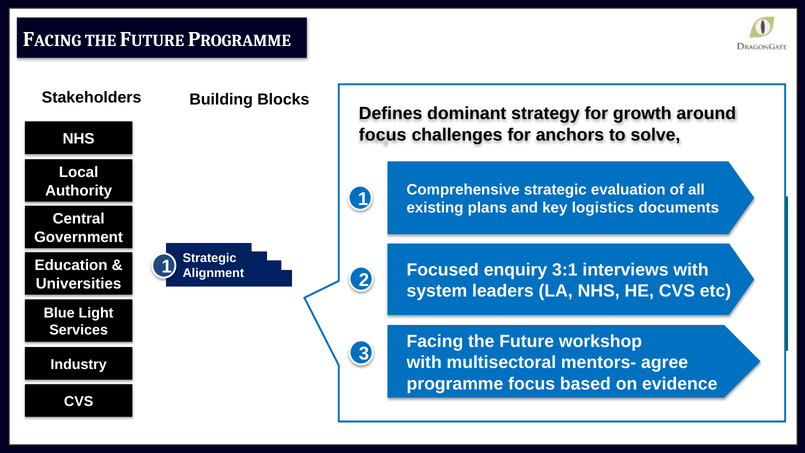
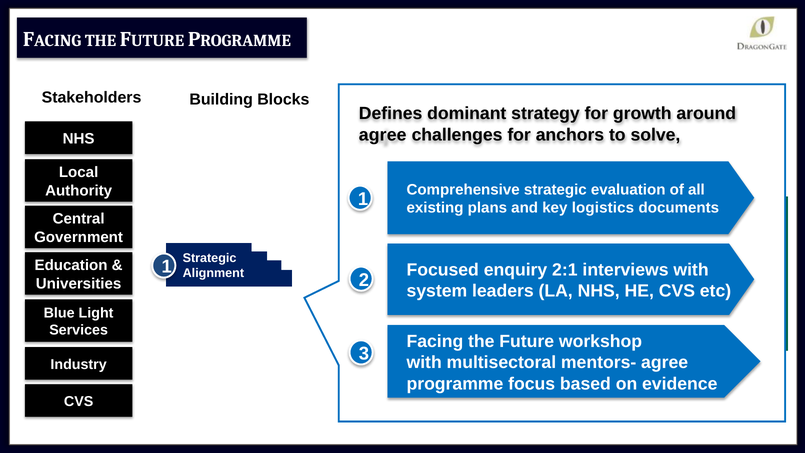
focus at (383, 135): focus -> agree
3:1: 3:1 -> 2:1
